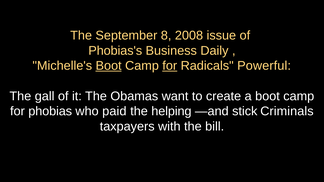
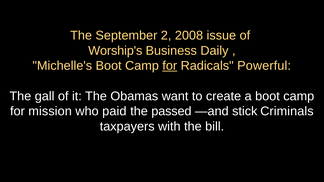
8: 8 -> 2
Phobias's: Phobias's -> Worship's
Boot at (109, 66) underline: present -> none
phobias: phobias -> mission
helping: helping -> passed
